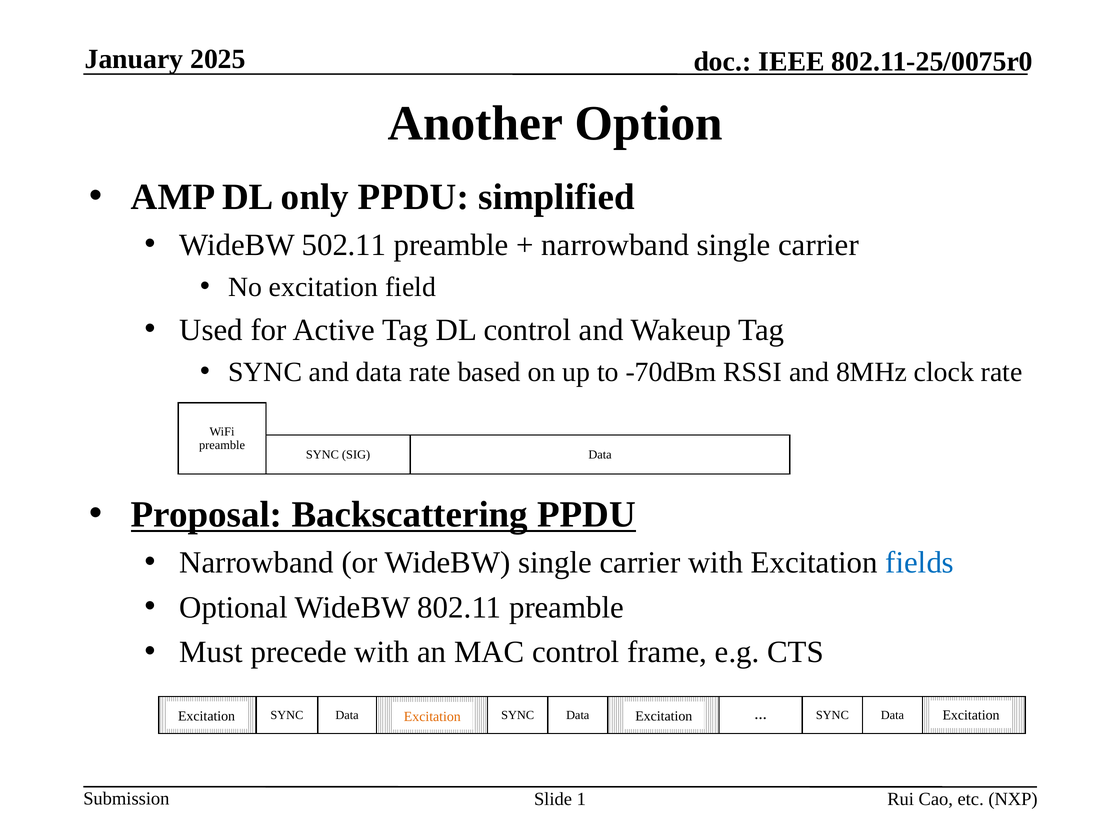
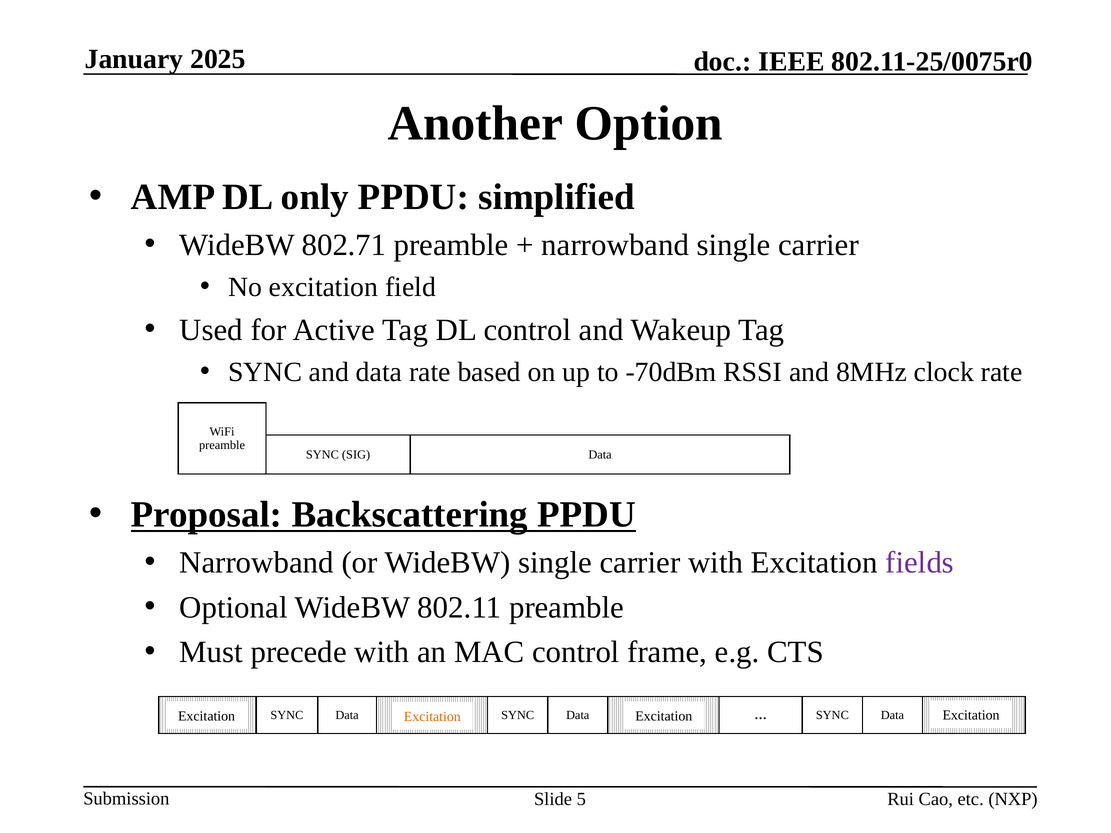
502.11: 502.11 -> 802.71
fields colour: blue -> purple
1: 1 -> 5
